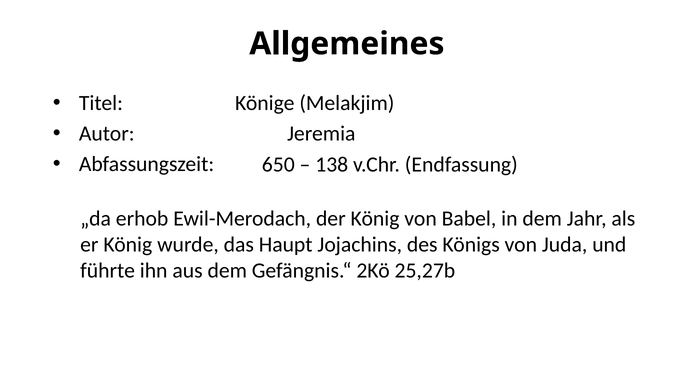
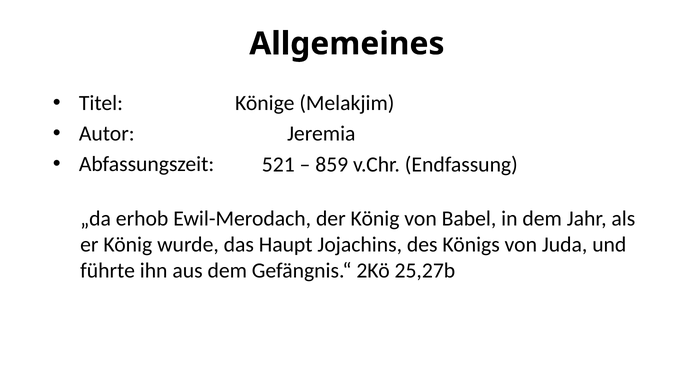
650: 650 -> 521
138: 138 -> 859
